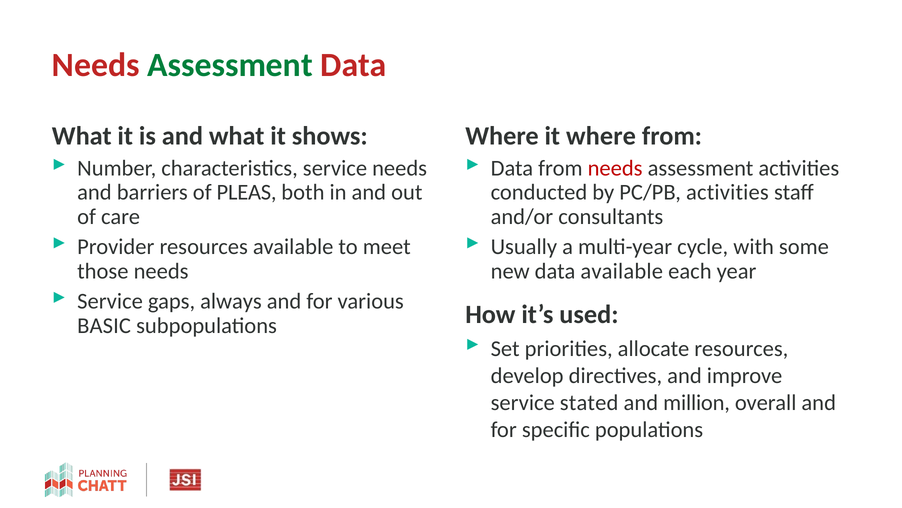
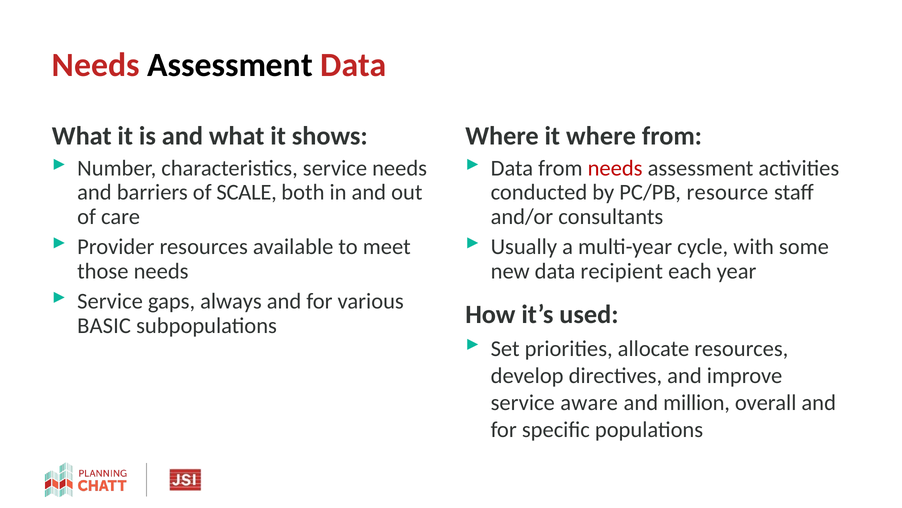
Assessment at (230, 65) colour: green -> black
PLEAS: PLEAS -> SCALE
PC/PB activities: activities -> resource
data available: available -> recipient
stated: stated -> aware
